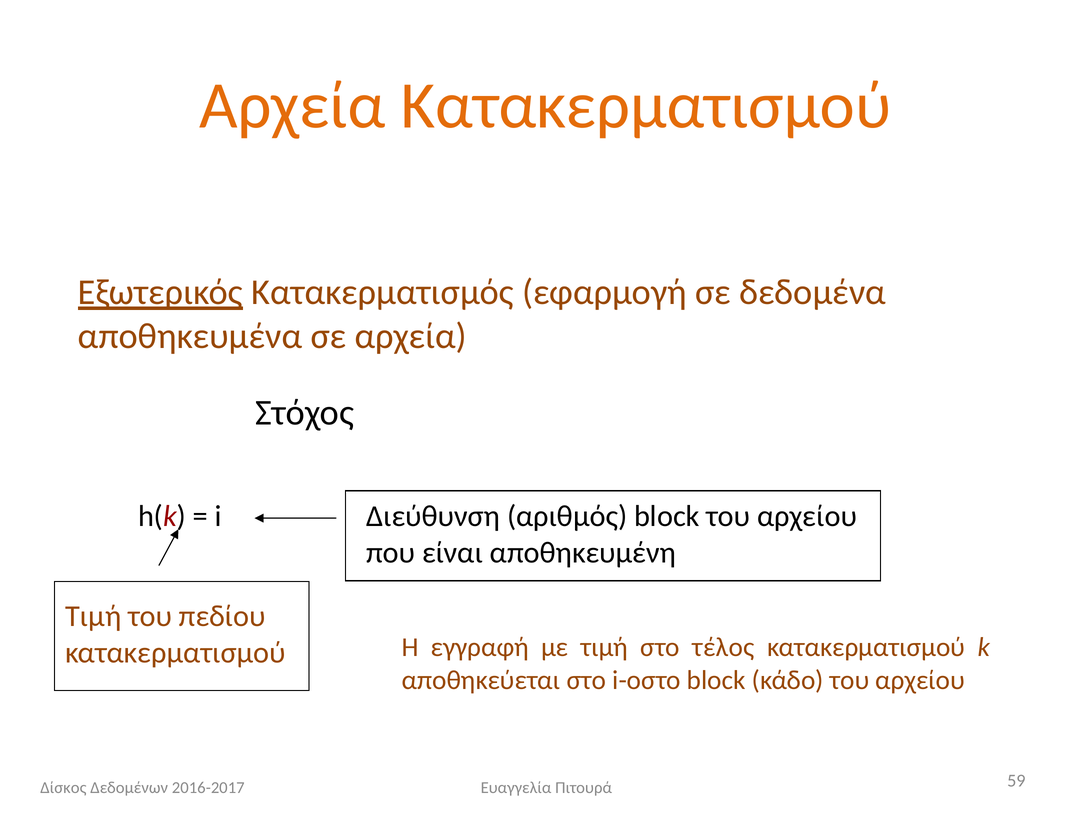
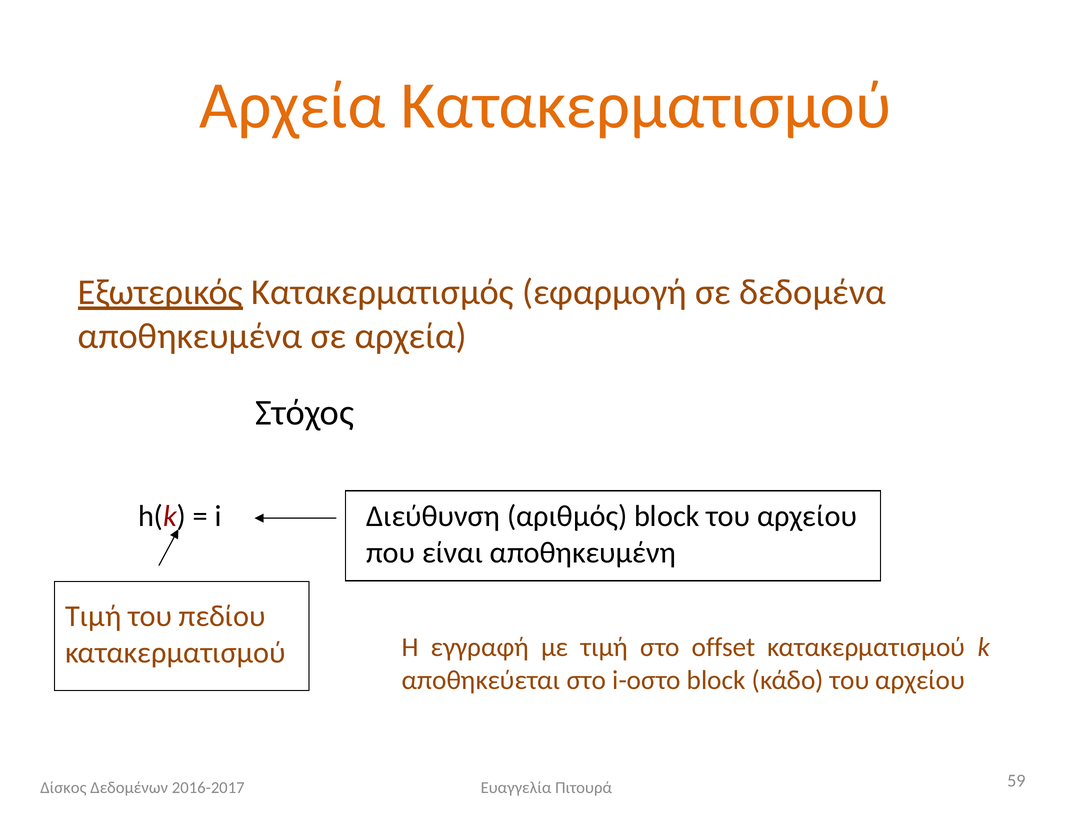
τέλος: τέλος -> offset
